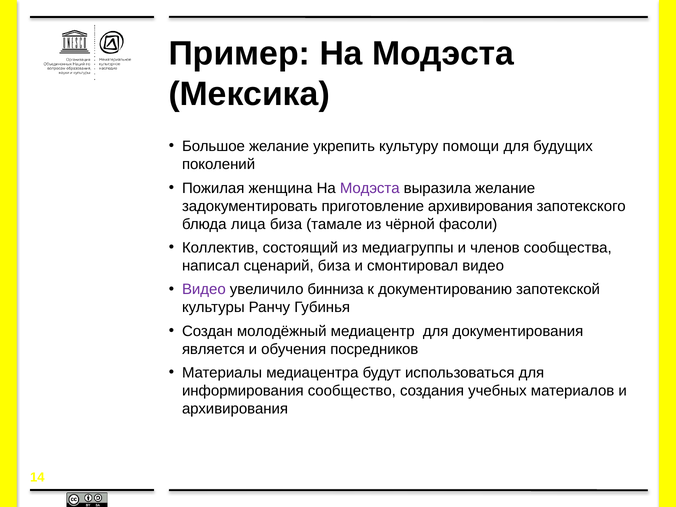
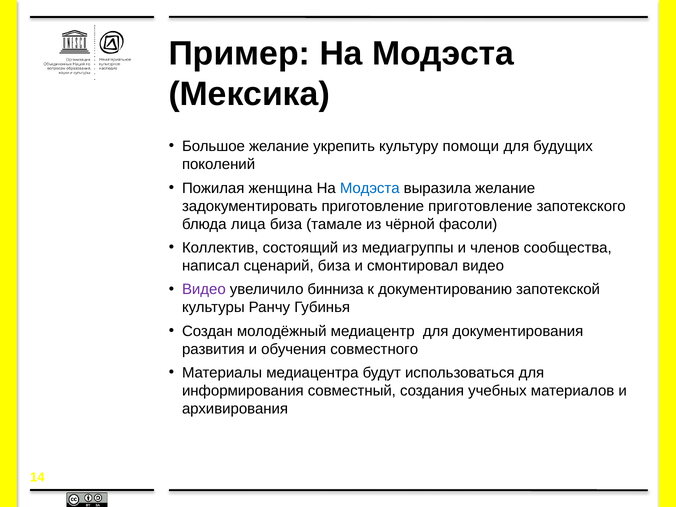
Модэста at (370, 188) colour: purple -> blue
приготовление архивирования: архивирования -> приготовление
является: является -> развития
посредников: посредников -> совместного
сообщество: сообщество -> совместный
